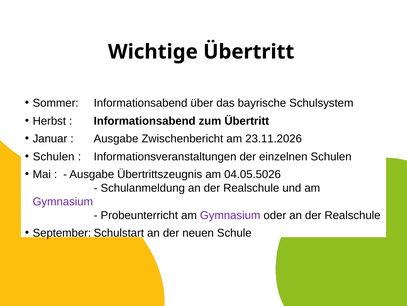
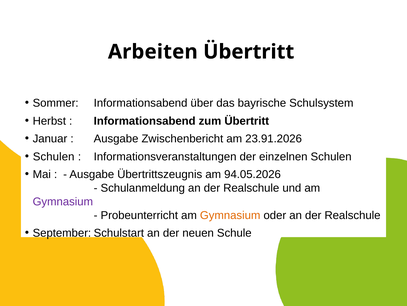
Wichtige: Wichtige -> Arbeiten
23.11.2026: 23.11.2026 -> 23.91.2026
04.05.5026: 04.05.5026 -> 94.05.2026
Gymnasium at (230, 215) colour: purple -> orange
